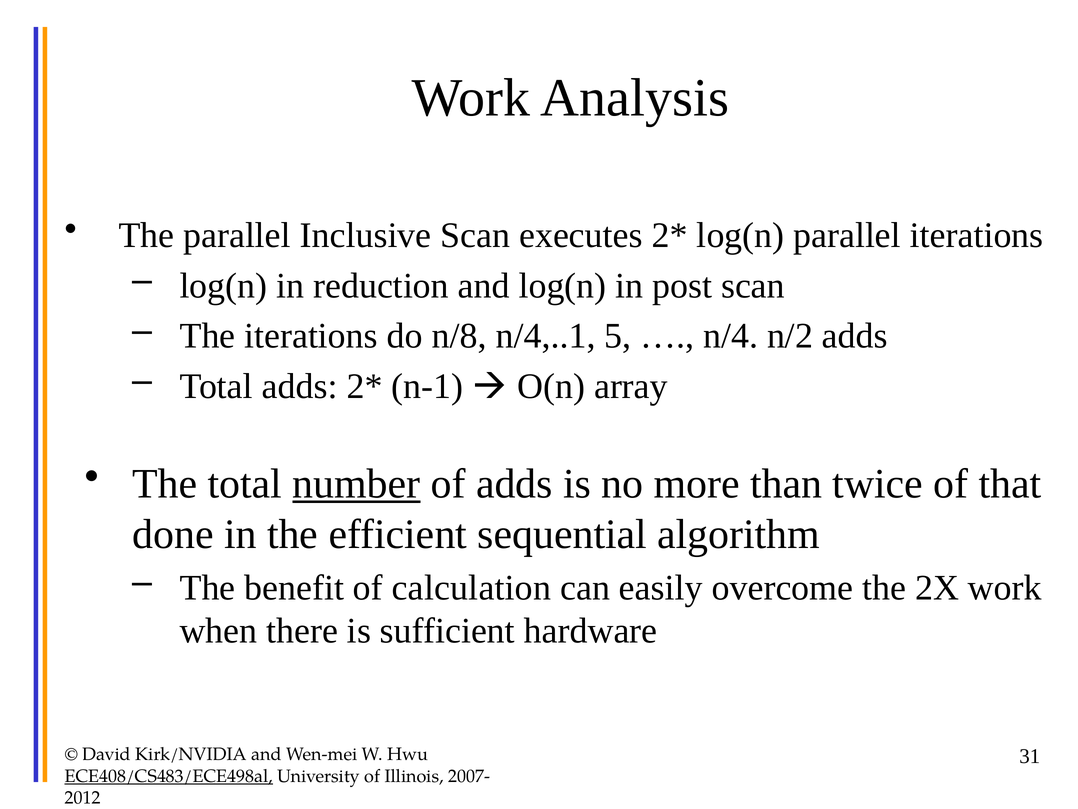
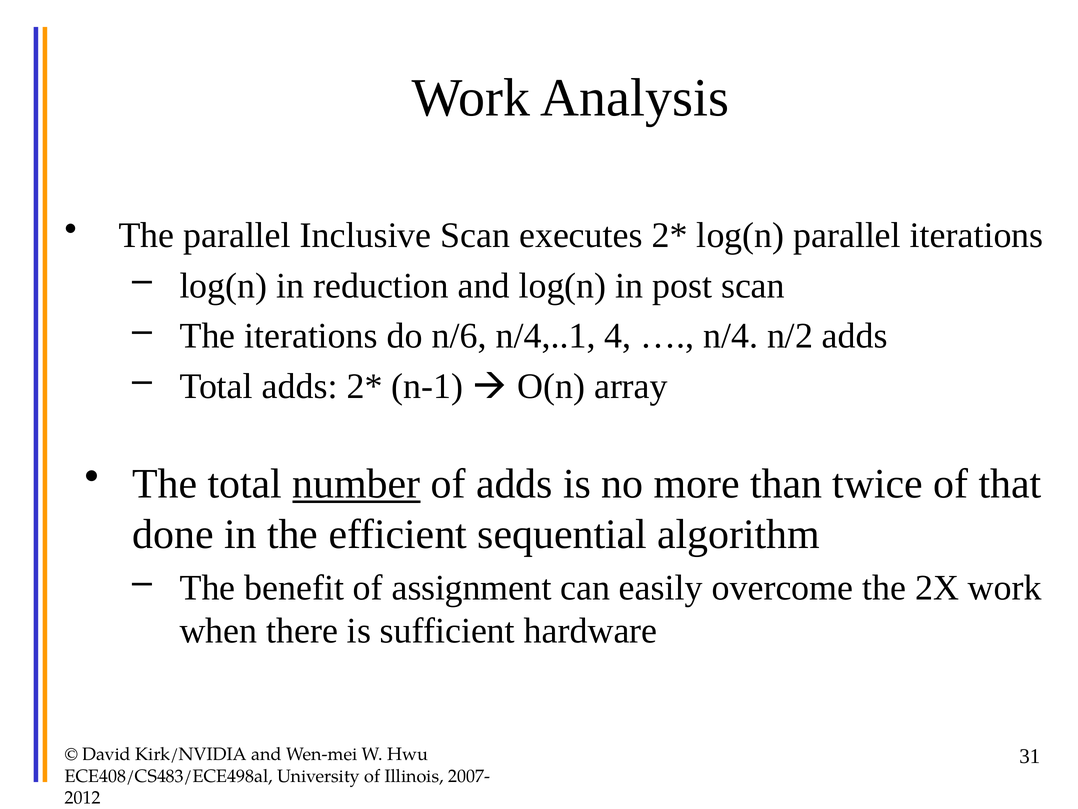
n/8: n/8 -> n/6
5: 5 -> 4
calculation: calculation -> assignment
ECE408/CS483/ECE498al underline: present -> none
